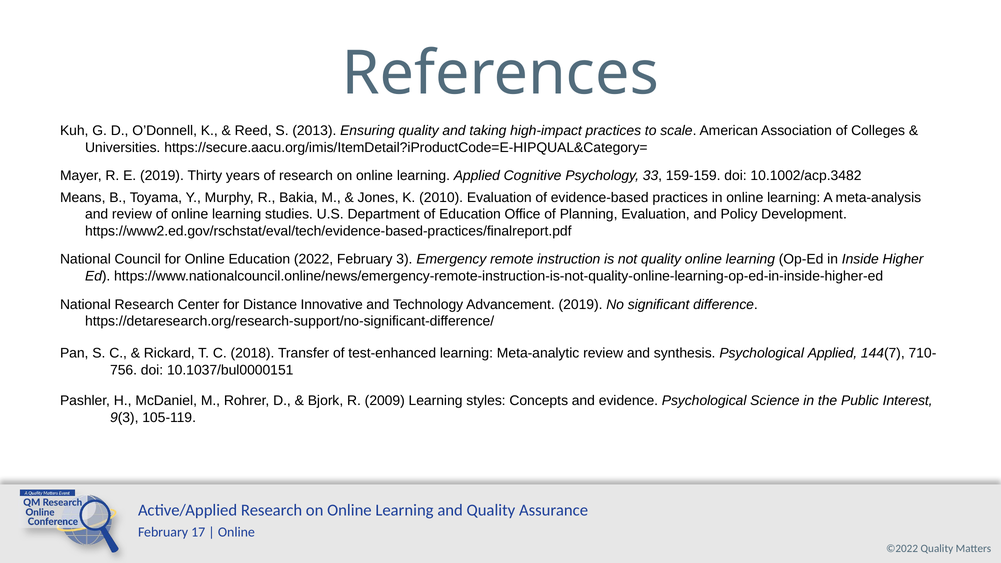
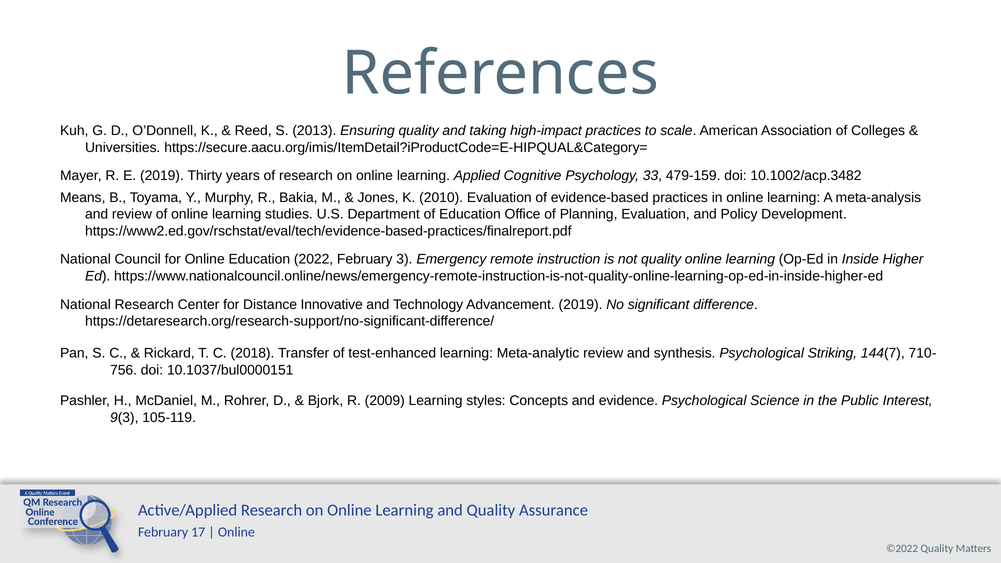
159-159: 159-159 -> 479-159
Psychological Applied: Applied -> Striking
